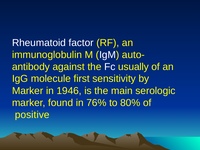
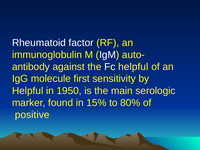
Fc usually: usually -> helpful
Marker at (28, 91): Marker -> Helpful
1946: 1946 -> 1950
76%: 76% -> 15%
